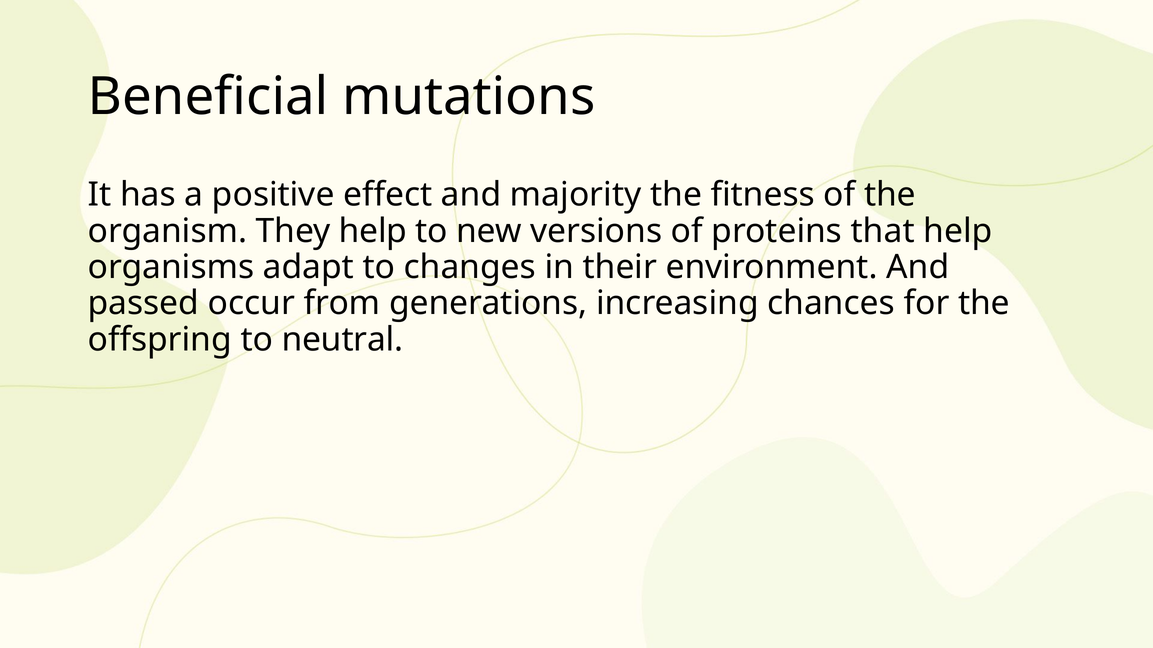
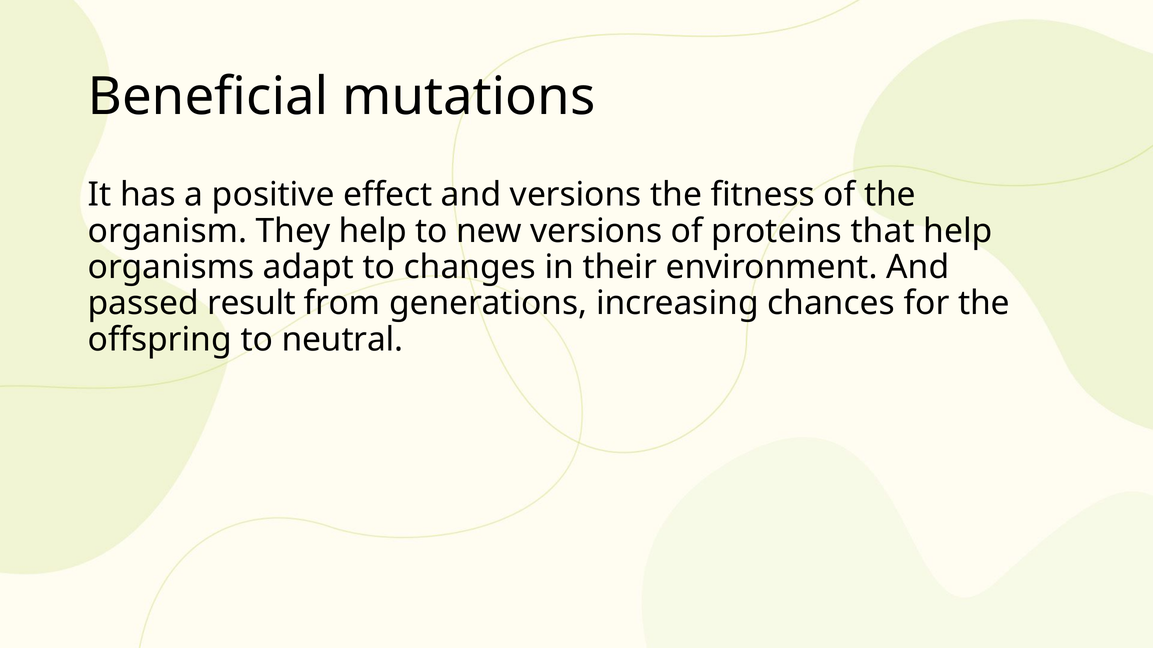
and majority: majority -> versions
occur: occur -> result
